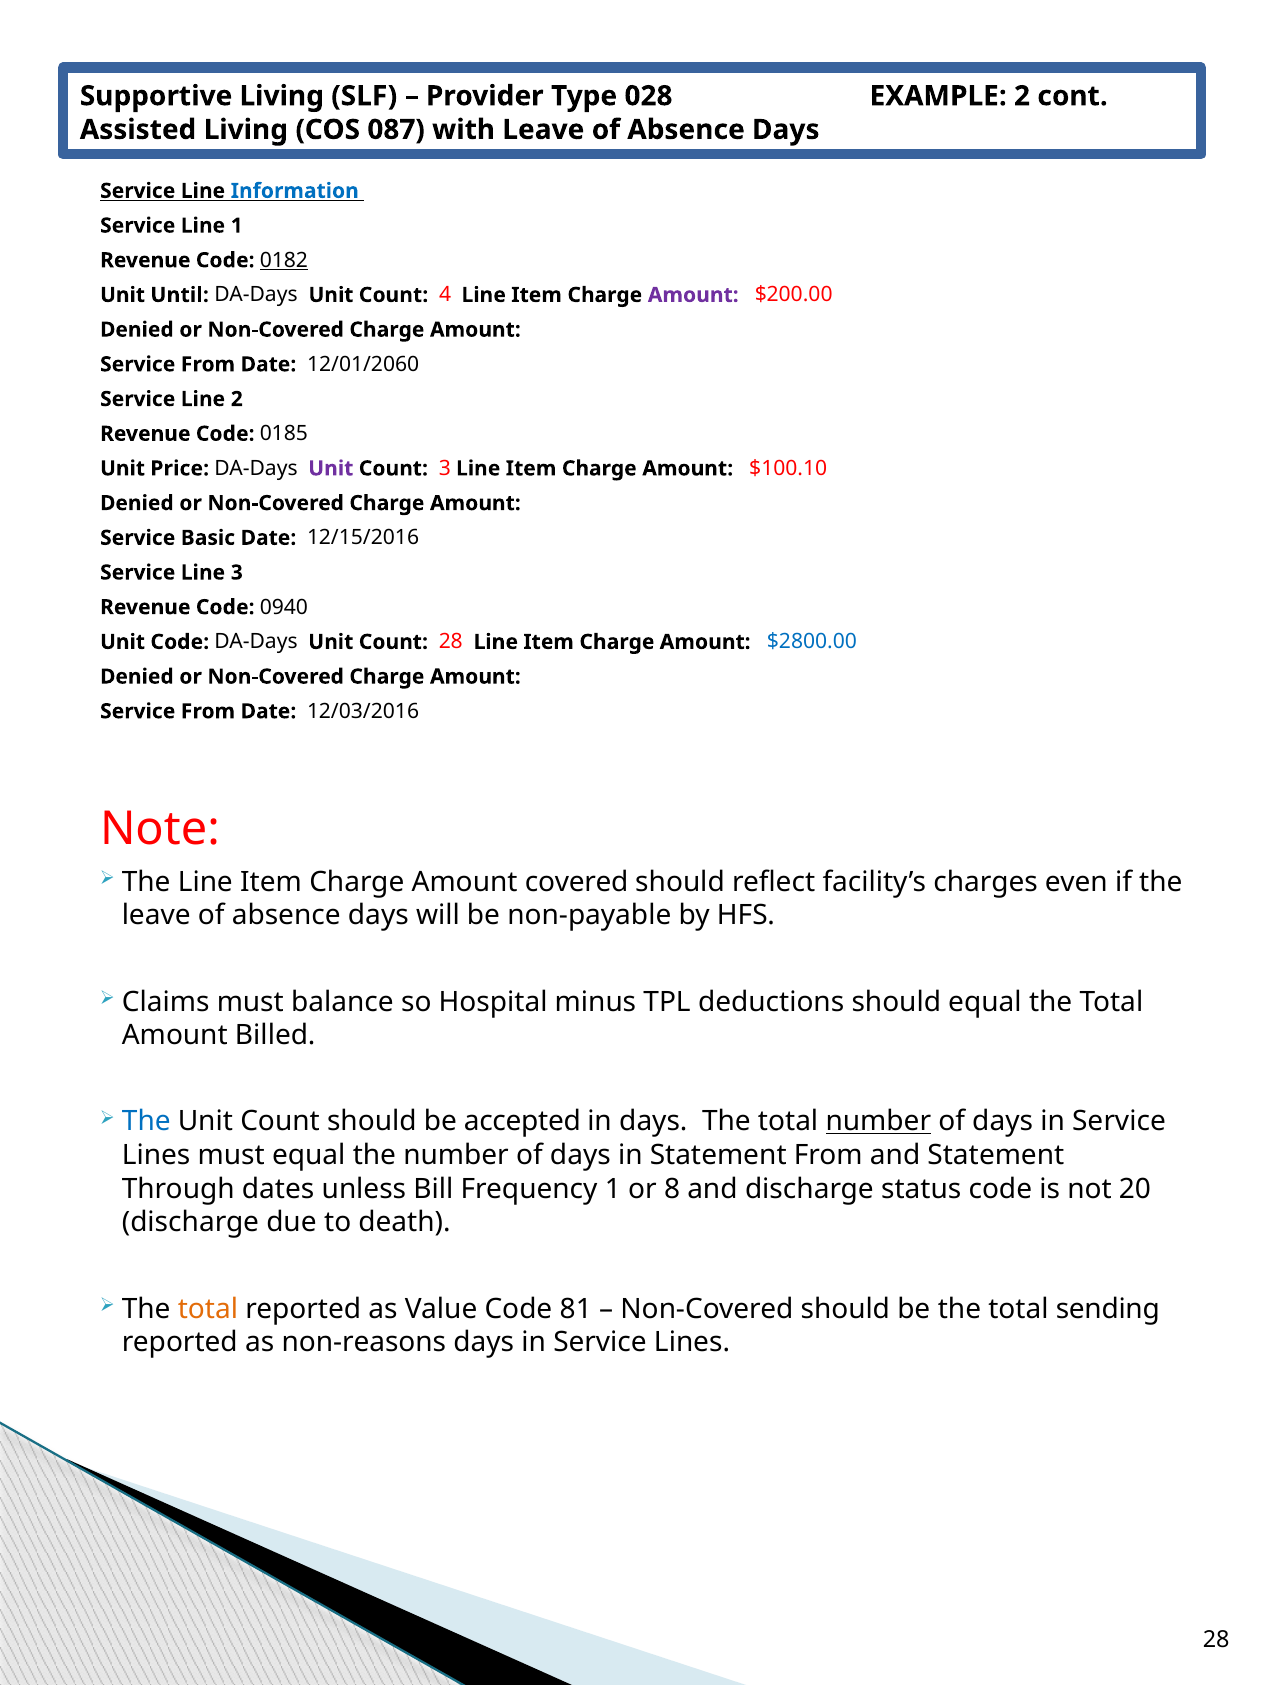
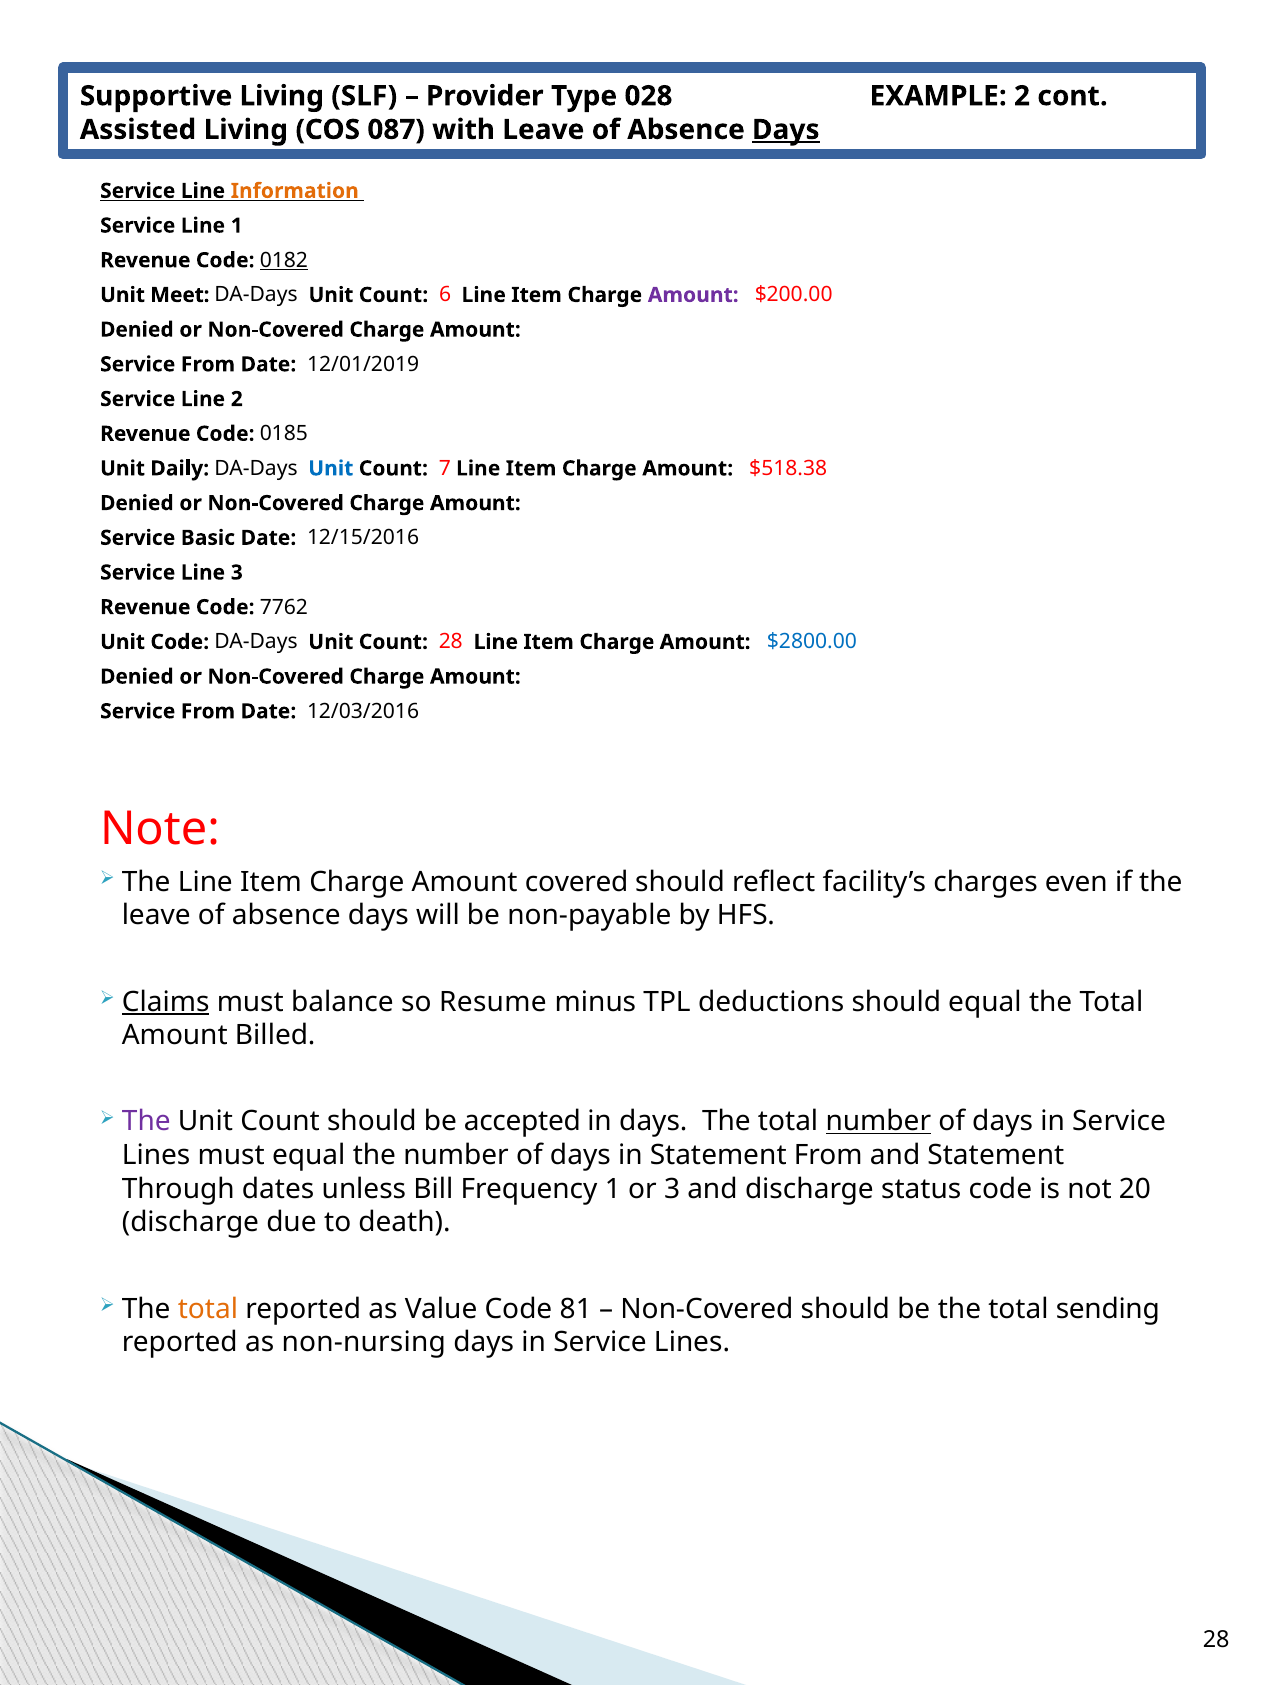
Days at (786, 130) underline: none -> present
Information colour: blue -> orange
Until: Until -> Meet
4: 4 -> 6
12/01/2060: 12/01/2060 -> 12/01/2019
Price: Price -> Daily
Unit at (331, 469) colour: purple -> blue
Count 3: 3 -> 7
$100.10: $100.10 -> $518.38
0940: 0940 -> 7762
Claims underline: none -> present
Hospital: Hospital -> Resume
The at (146, 1122) colour: blue -> purple
or 8: 8 -> 3
non-reasons: non-reasons -> non-nursing
